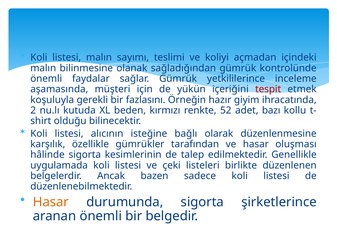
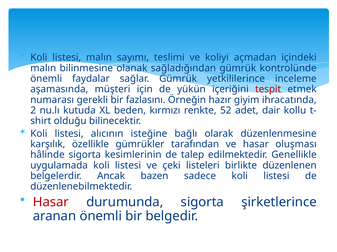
koşuluyla: koşuluyla -> numarası
bazı: bazı -> dair
Hasar at (51, 203) colour: orange -> red
